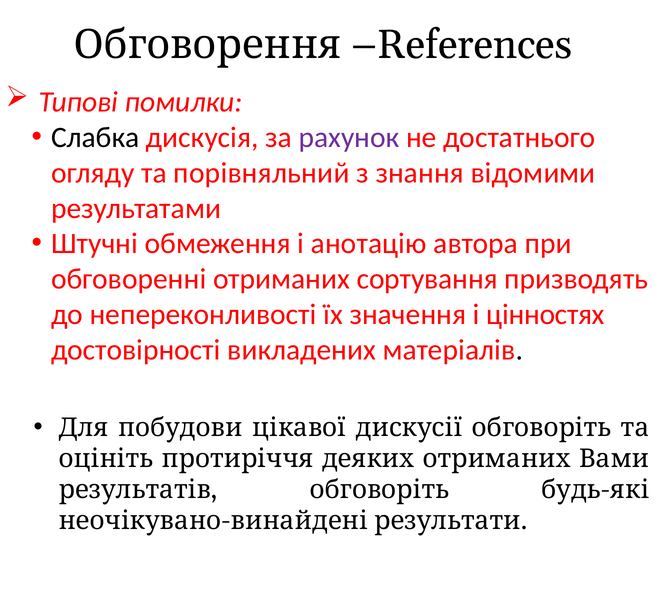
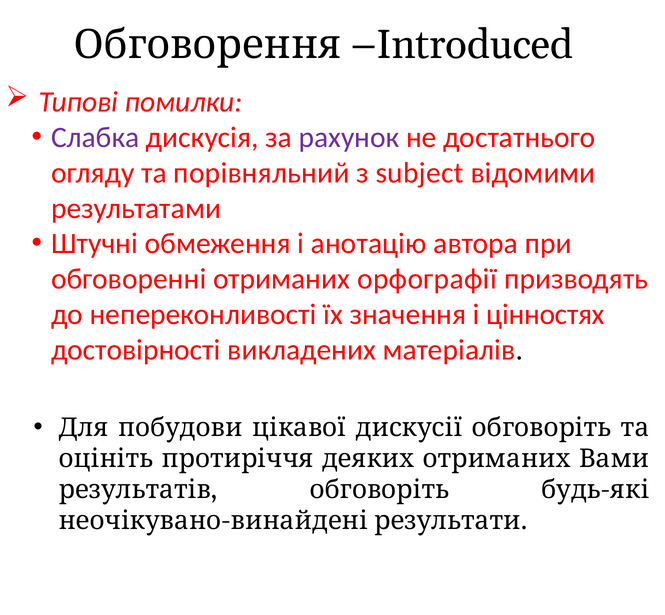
References: References -> Introduced
Слабка colour: black -> purple
знання: знання -> subject
сортування: сортування -> орфографії
